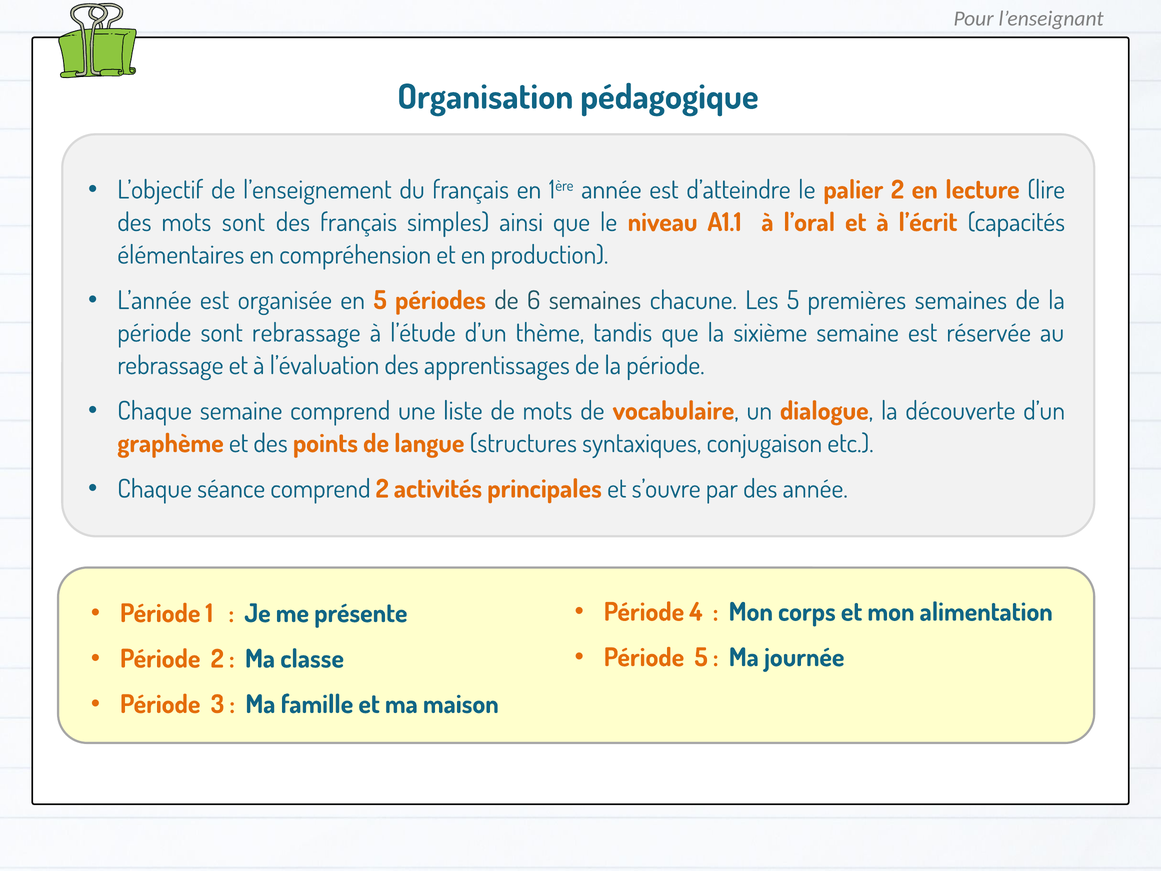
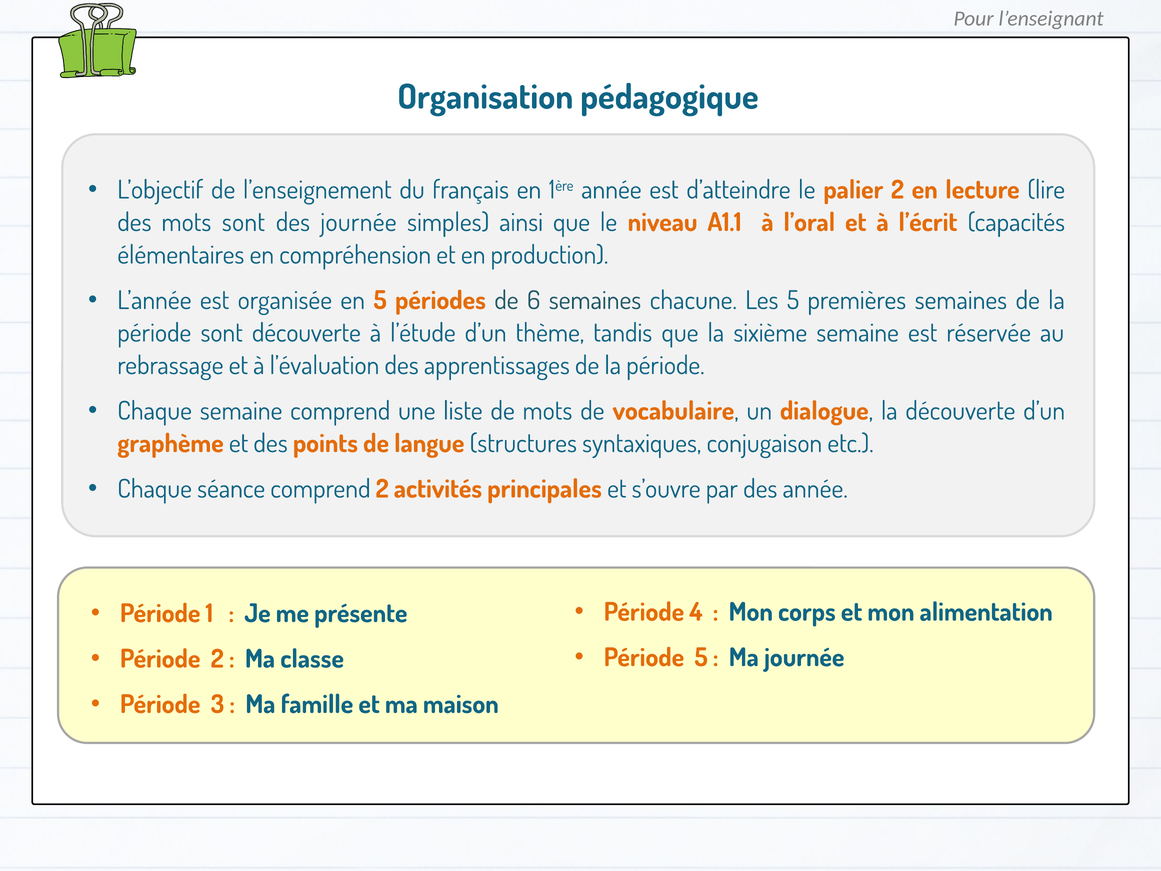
des français: français -> journée
sont rebrassage: rebrassage -> découverte
